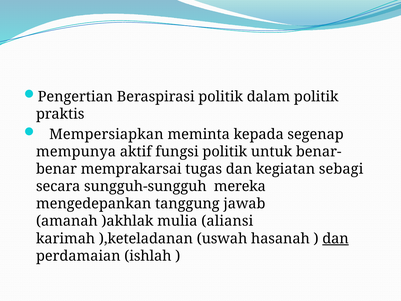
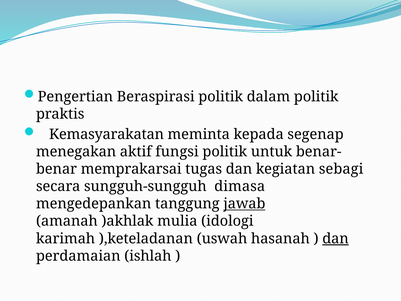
Mempersiapkan: Mempersiapkan -> Kemasyarakatan
mempunya: mempunya -> menegakan
mereka: mereka -> dimasa
jawab underline: none -> present
aliansi: aliansi -> idologi
